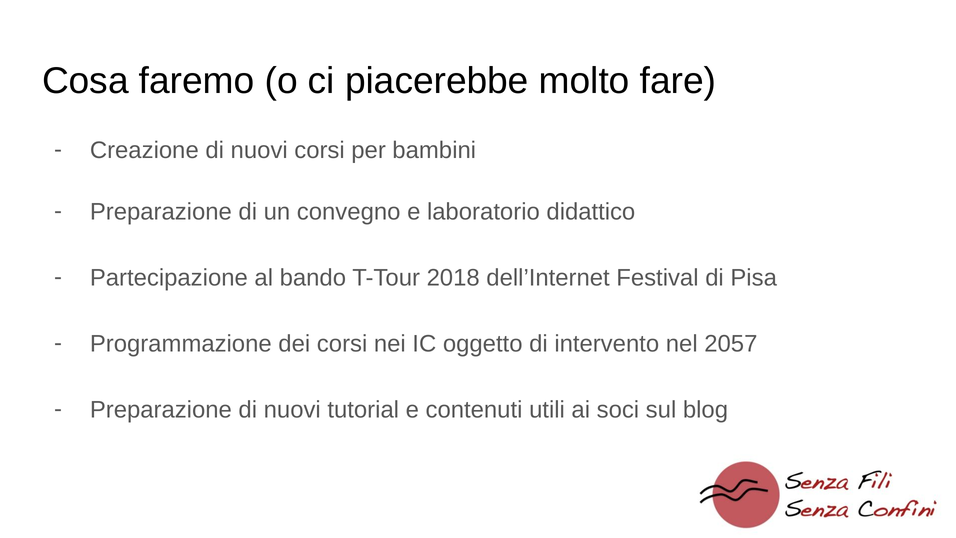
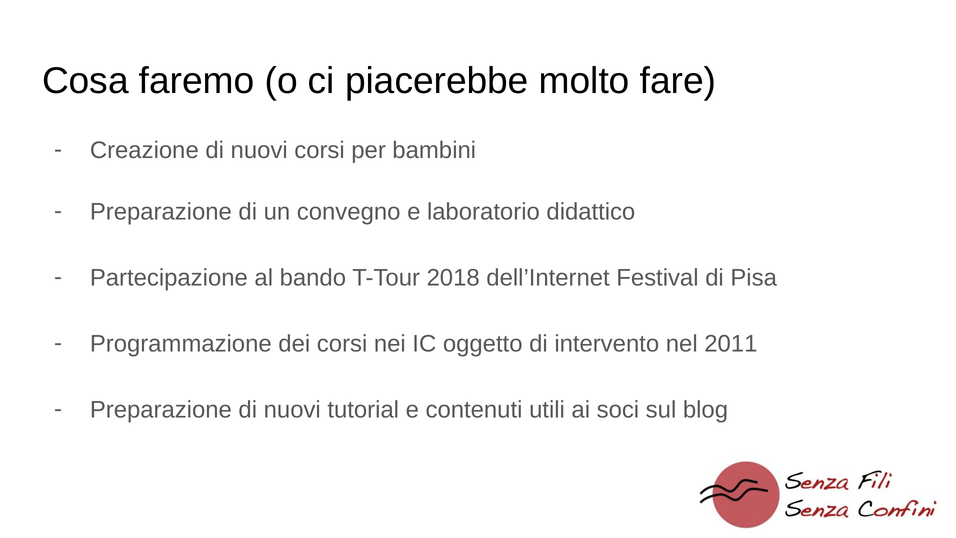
2057: 2057 -> 2011
